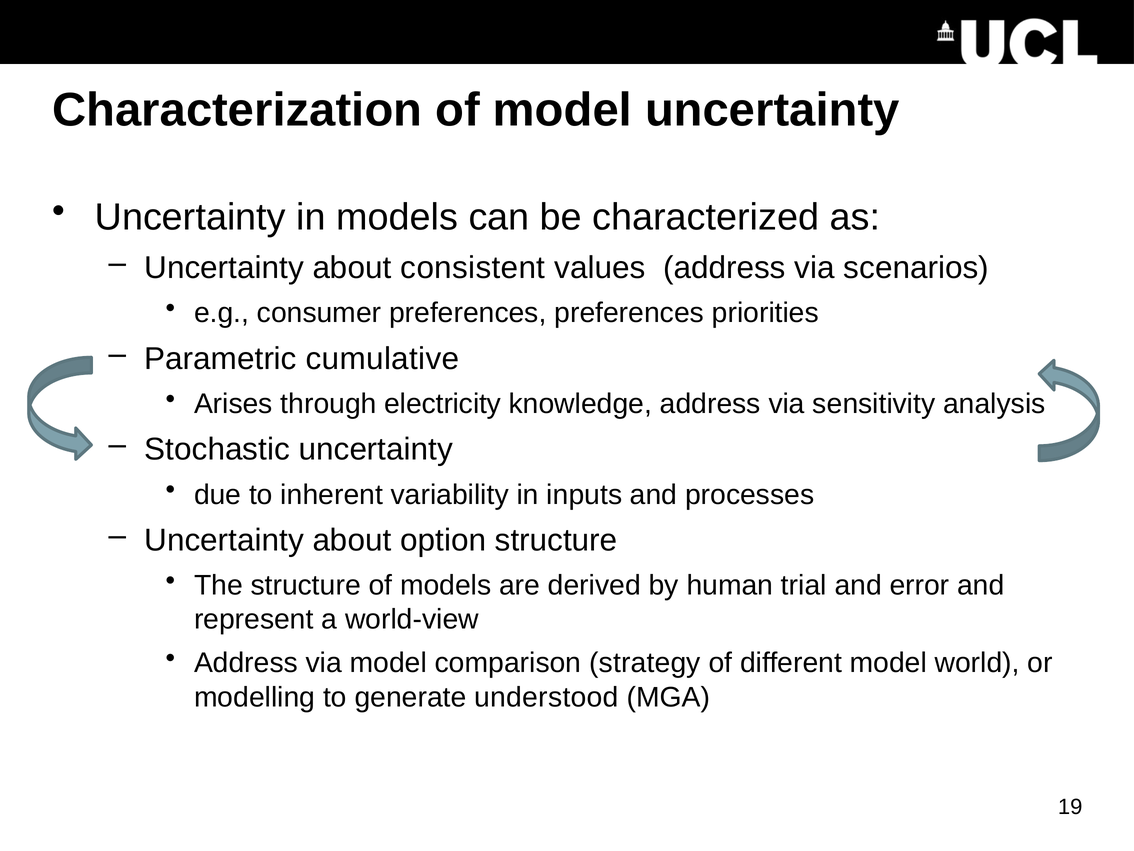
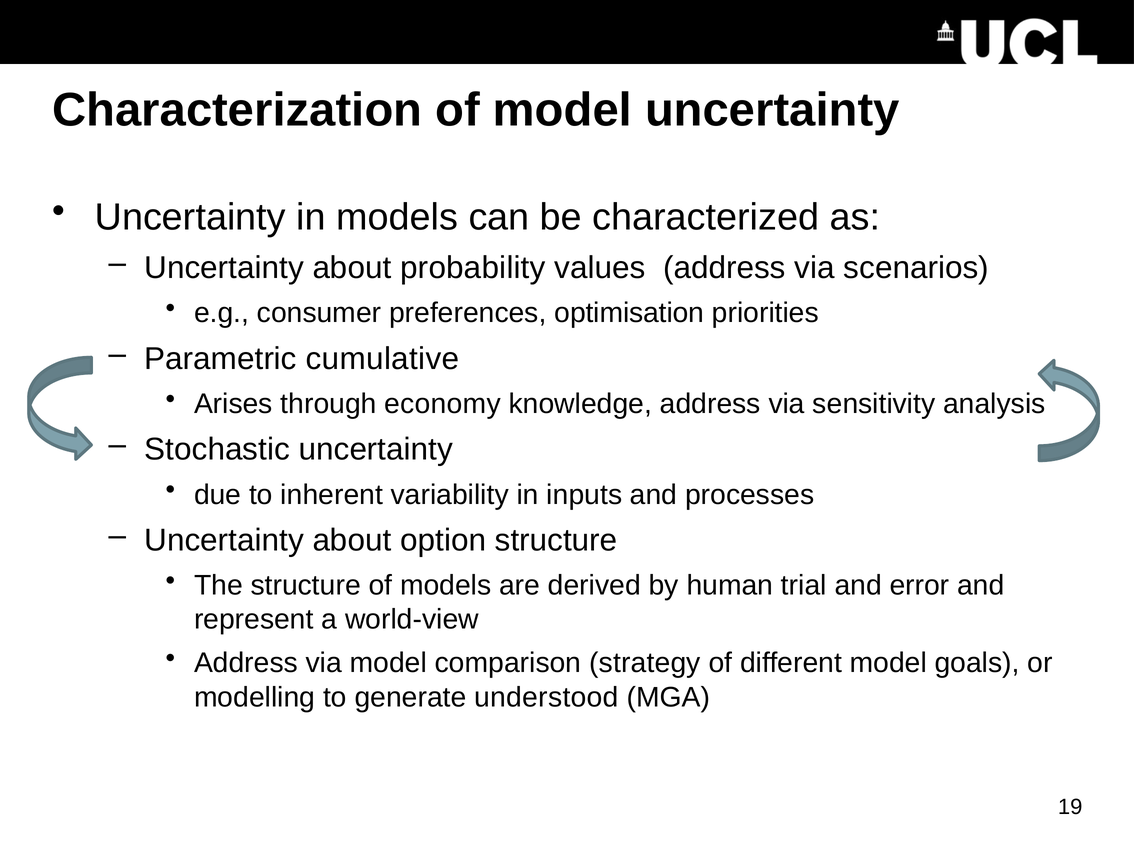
consistent: consistent -> probability
preferences preferences: preferences -> optimisation
electricity: electricity -> economy
world: world -> goals
